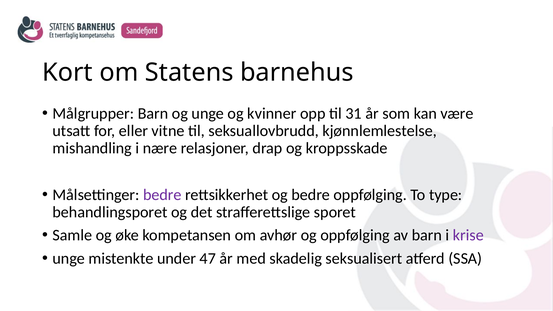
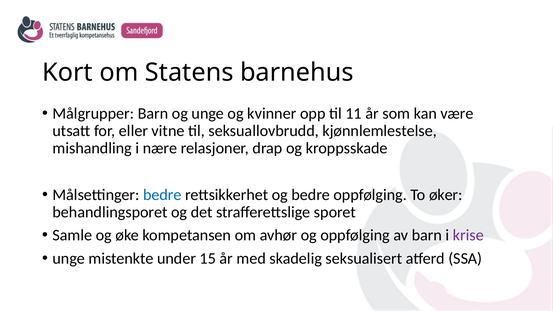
31: 31 -> 11
bedre at (162, 195) colour: purple -> blue
type: type -> øker
47: 47 -> 15
